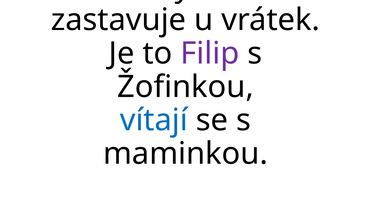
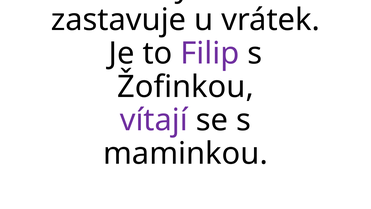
vítají colour: blue -> purple
